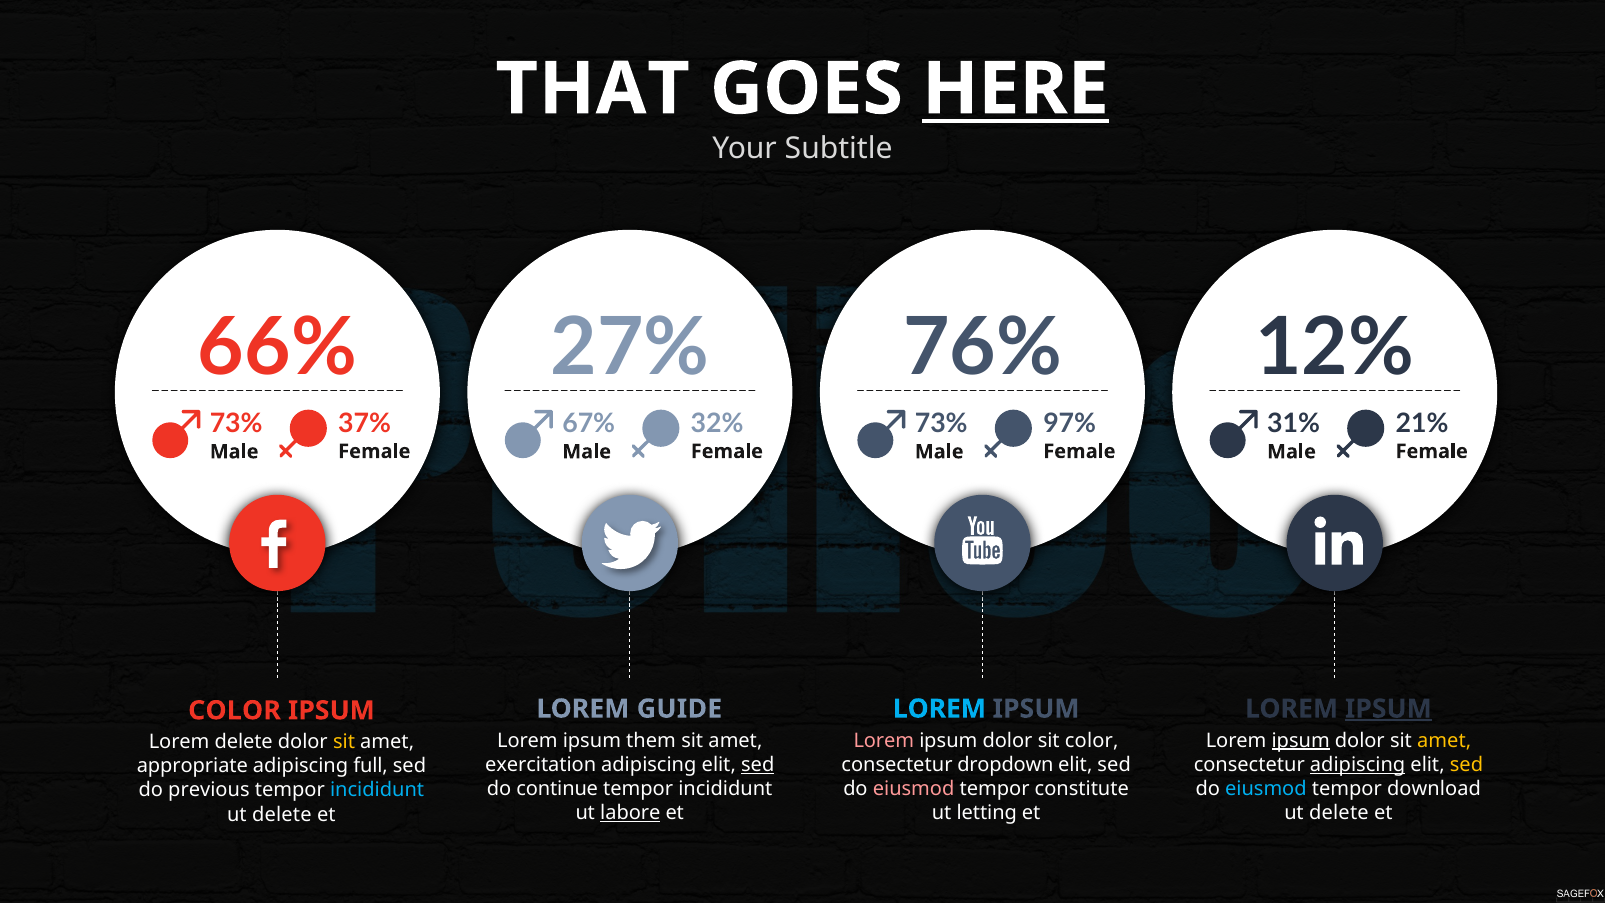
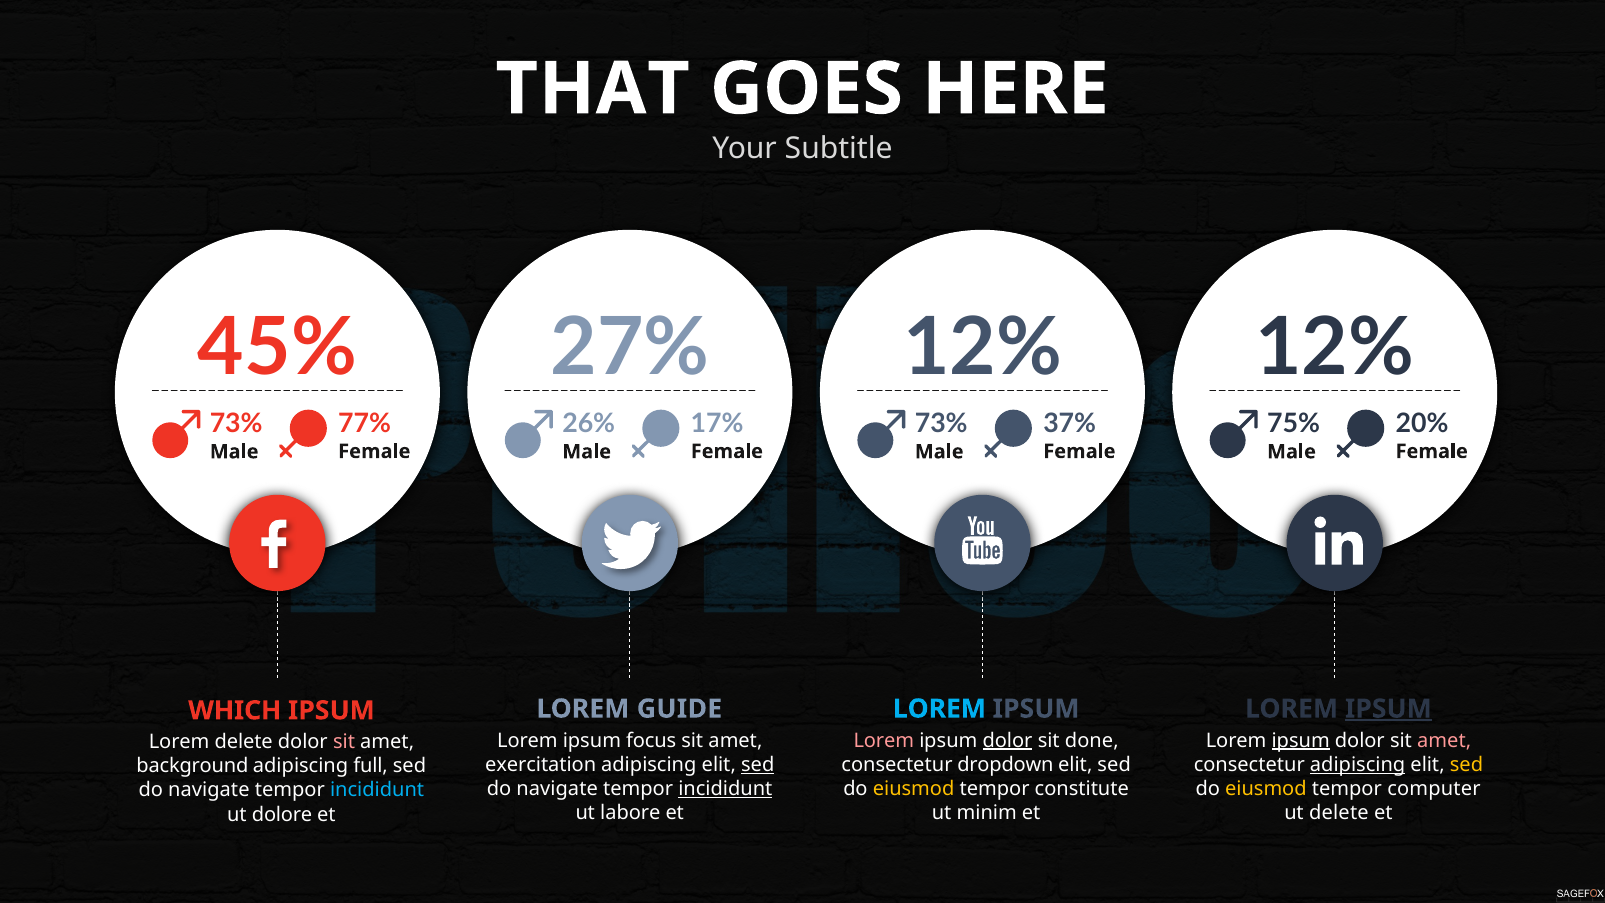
HERE underline: present -> none
66%: 66% -> 45%
76% at (982, 348): 76% -> 12%
37%: 37% -> 77%
32%: 32% -> 17%
97%: 97% -> 37%
21%: 21% -> 20%
67%: 67% -> 26%
31%: 31% -> 75%
COLOR at (235, 710): COLOR -> WHICH
them: them -> focus
dolor at (1007, 740) underline: none -> present
sit color: color -> done
amet at (1444, 740) colour: yellow -> pink
sit at (344, 742) colour: yellow -> pink
appropriate: appropriate -> background
continue at (557, 788): continue -> navigate
incididunt at (725, 788) underline: none -> present
eiusmod at (914, 788) colour: pink -> yellow
eiusmod at (1266, 788) colour: light blue -> yellow
download: download -> computer
previous at (209, 790): previous -> navigate
labore underline: present -> none
letting: letting -> minim
delete at (282, 814): delete -> dolore
